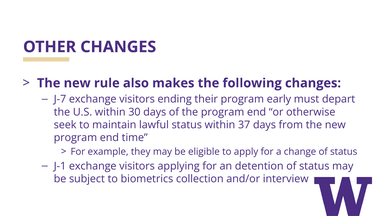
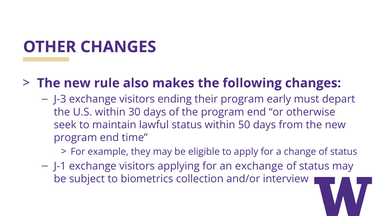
J-7: J-7 -> J-3
37: 37 -> 50
an detention: detention -> exchange
